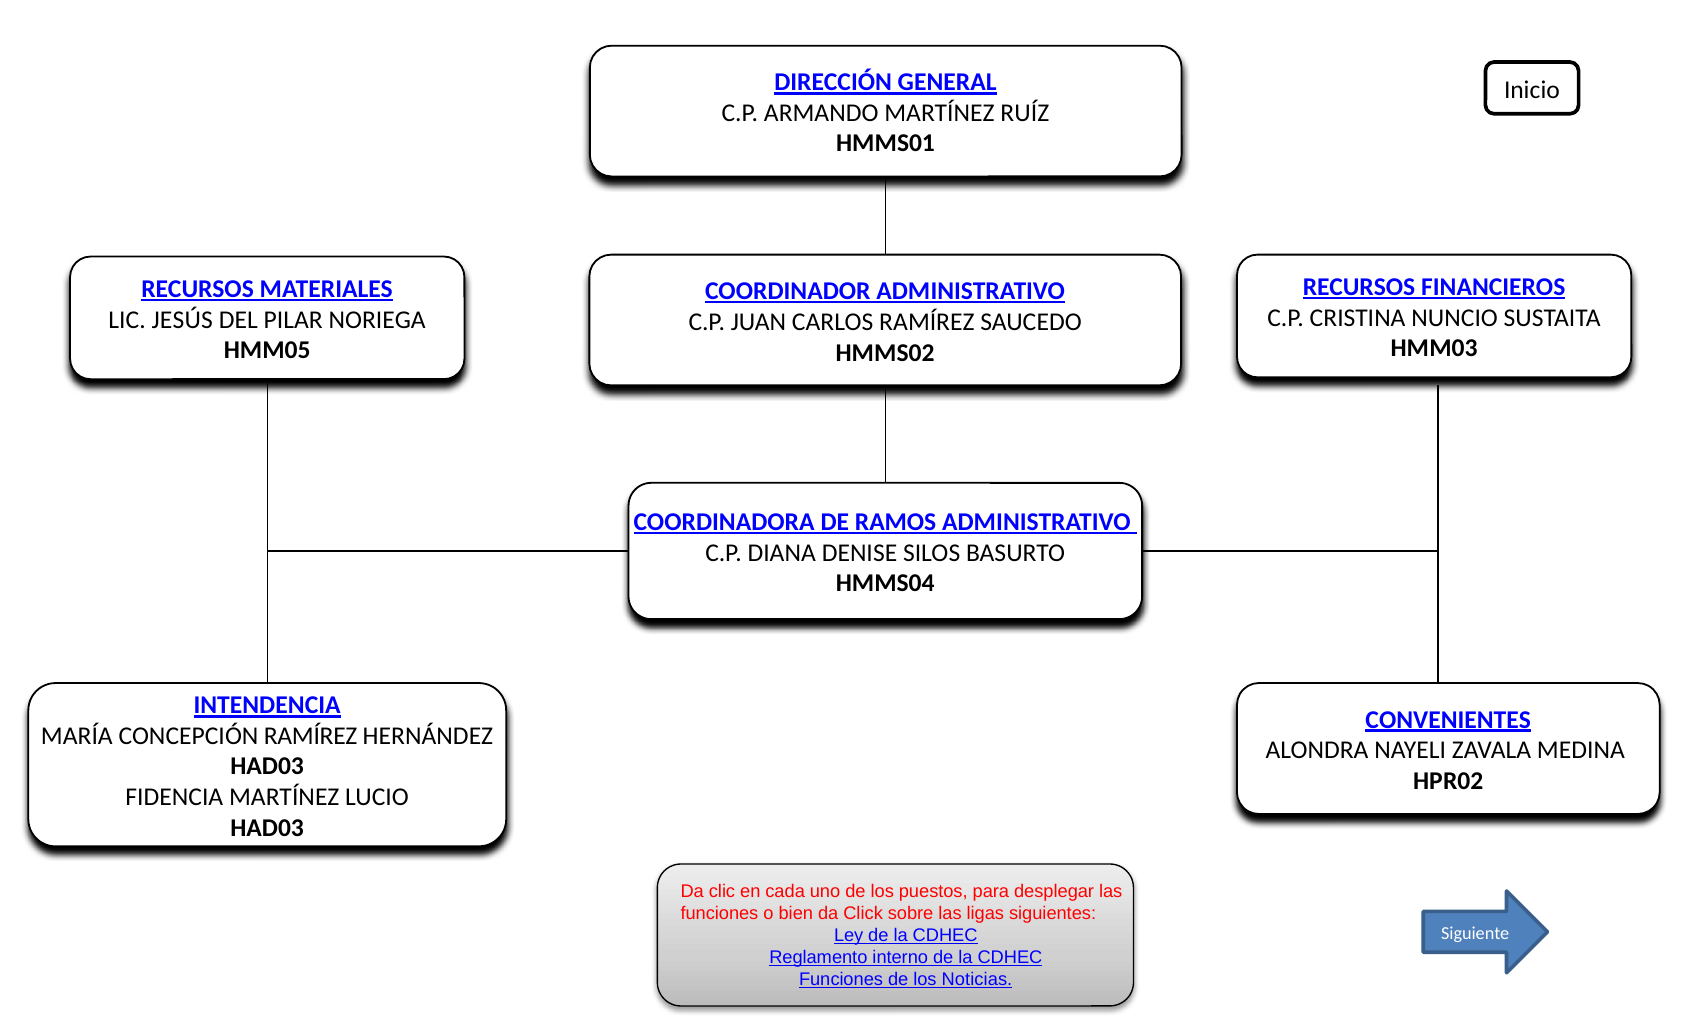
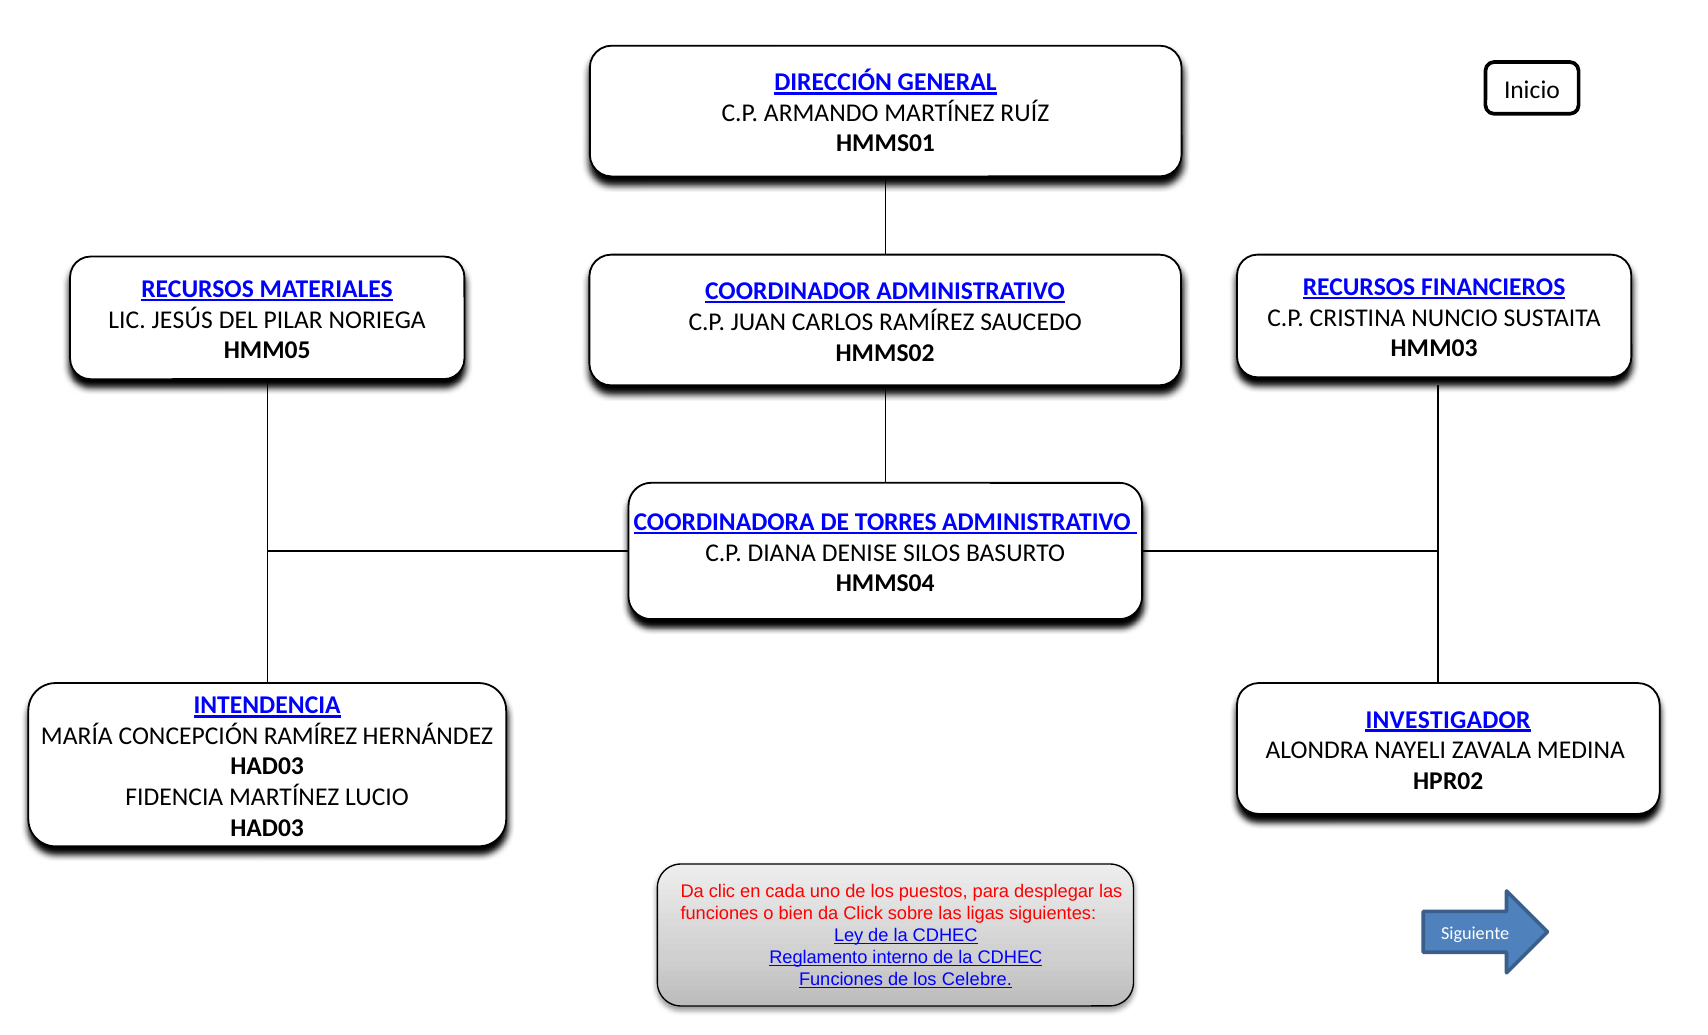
RAMOS: RAMOS -> TORRES
CONVENIENTES: CONVENIENTES -> INVESTIGADOR
Noticias: Noticias -> Celebre
